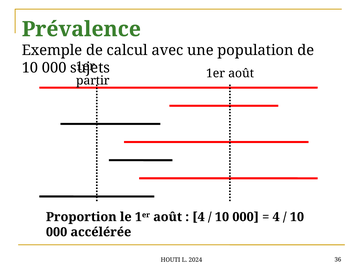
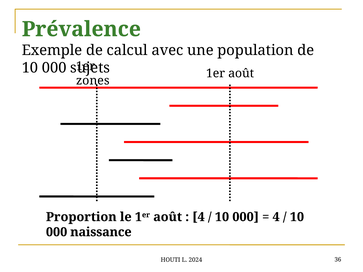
partir: partir -> zones
accélérée: accélérée -> naissance
